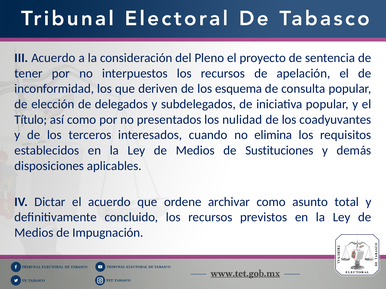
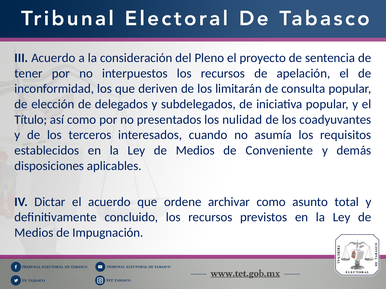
esquema: esquema -> limitarán
elimina: elimina -> asumía
Sustituciones: Sustituciones -> Conveniente
